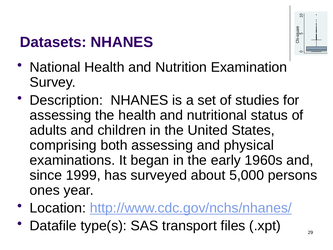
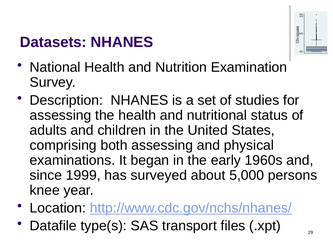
ones: ones -> knee
